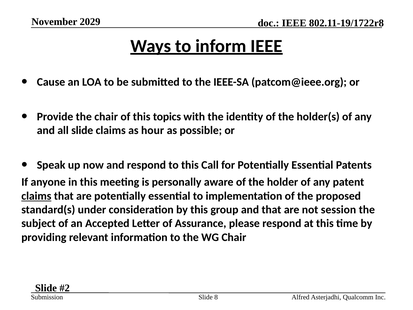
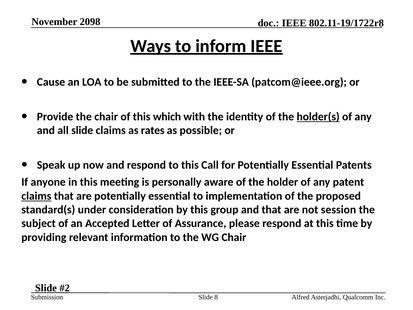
2029: 2029 -> 2098
topics: topics -> which
holder(s underline: none -> present
hour: hour -> rates
